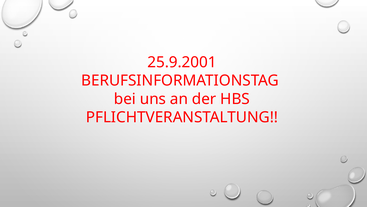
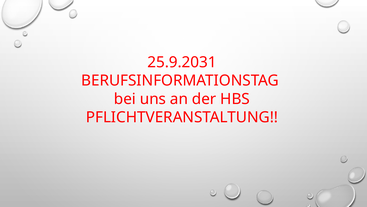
25.9.2001: 25.9.2001 -> 25.9.2031
